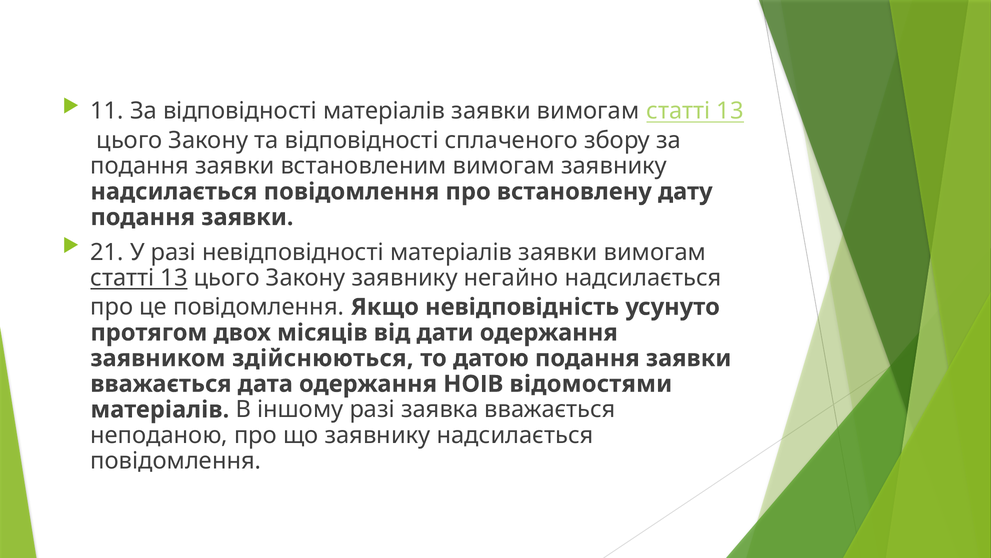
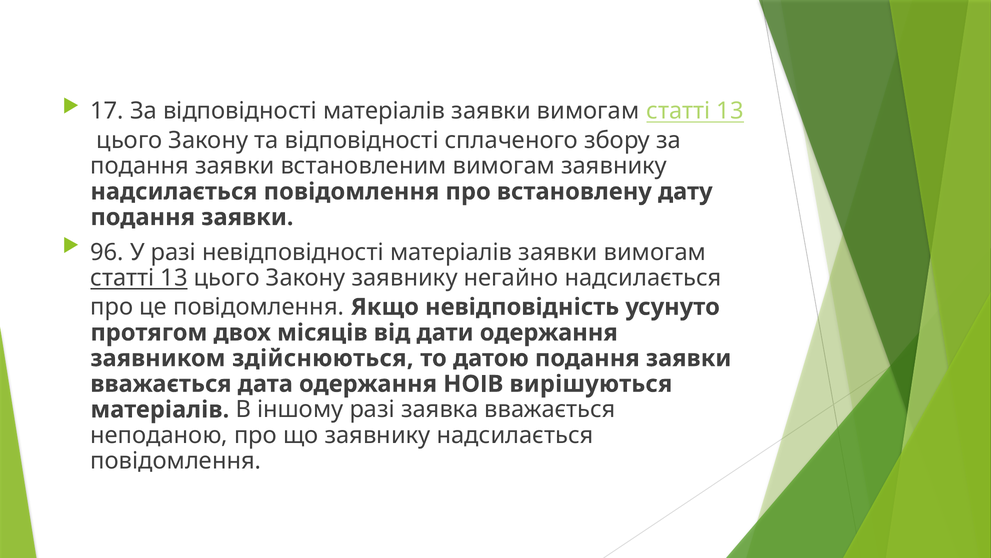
11: 11 -> 17
21: 21 -> 96
відомостями: відомостями -> вирішуються
